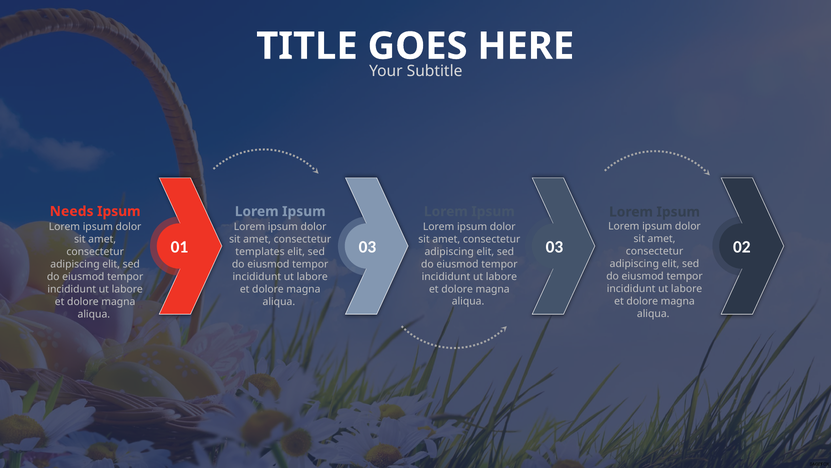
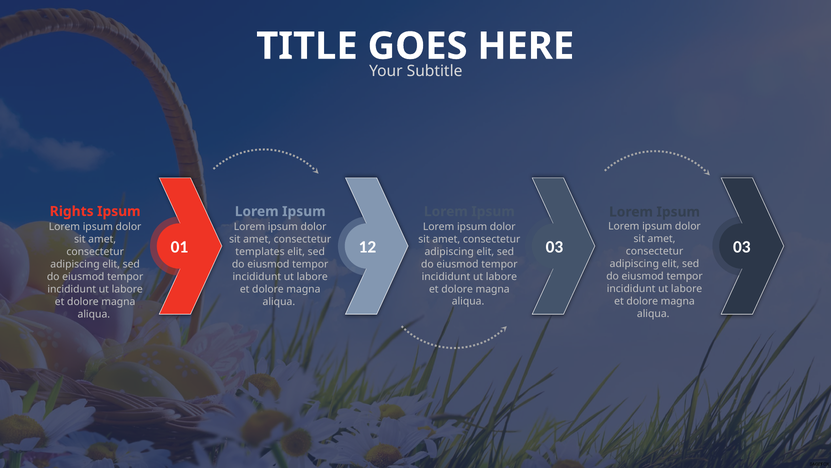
Needs: Needs -> Rights
01 03: 03 -> 12
03 02: 02 -> 03
